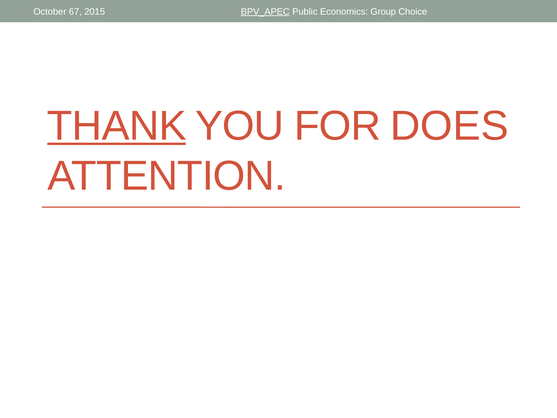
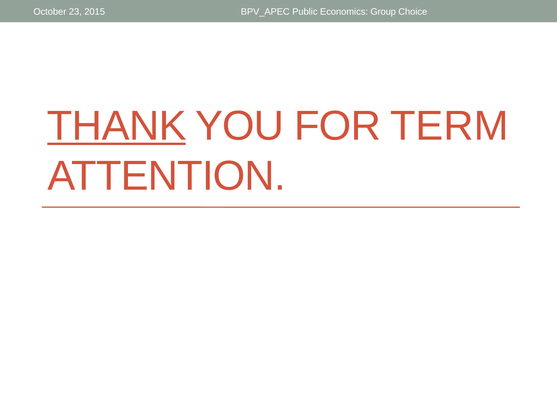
67: 67 -> 23
BPV_APEC underline: present -> none
DOES: DOES -> TERM
